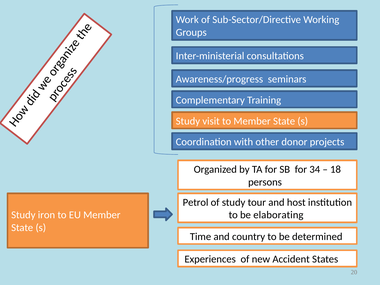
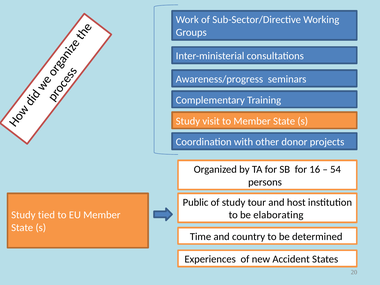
34: 34 -> 16
18: 18 -> 54
Petrol: Petrol -> Public
iron: iron -> tied
